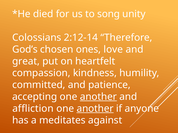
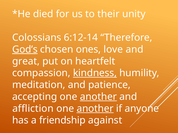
song: song -> their
2:12-14: 2:12-14 -> 6:12-14
God’s underline: none -> present
kindness underline: none -> present
committed: committed -> meditation
meditates: meditates -> friendship
